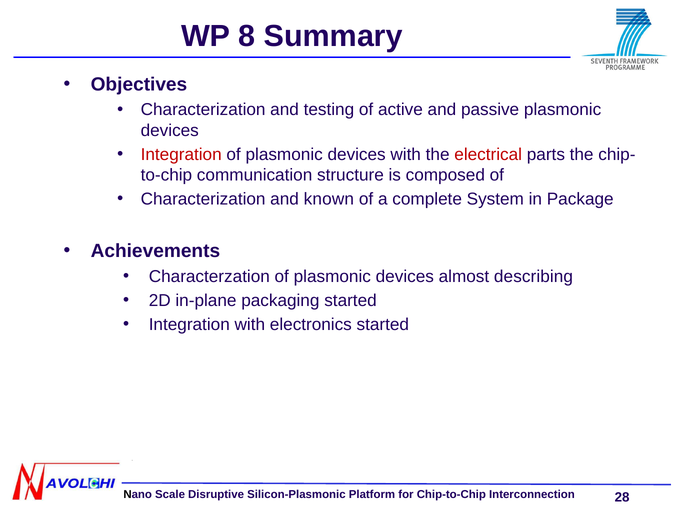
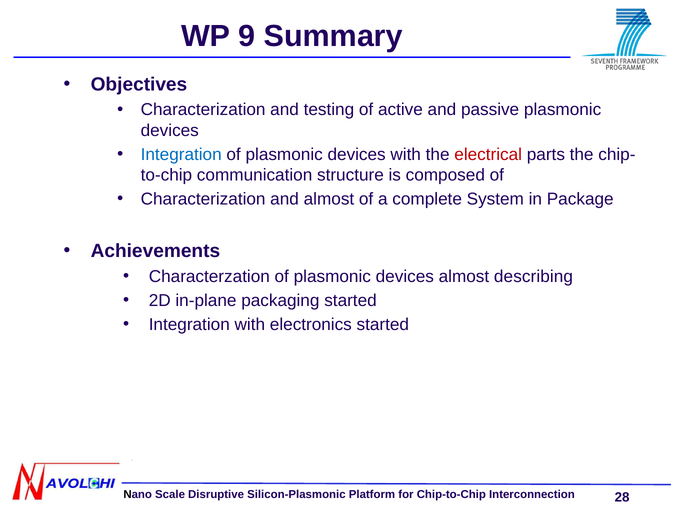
8: 8 -> 9
Integration at (181, 155) colour: red -> blue
and known: known -> almost
